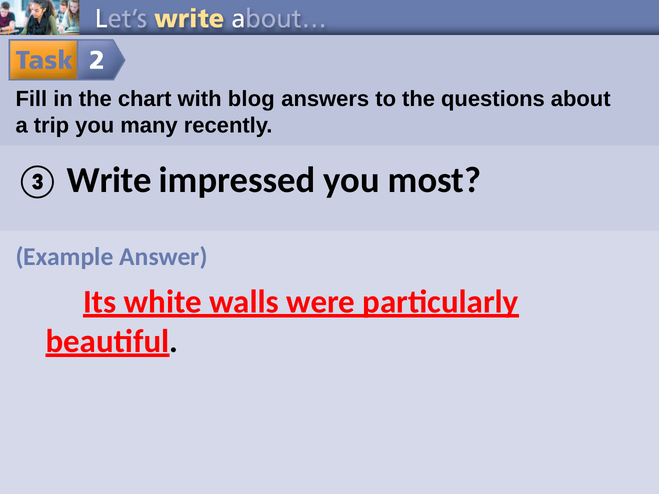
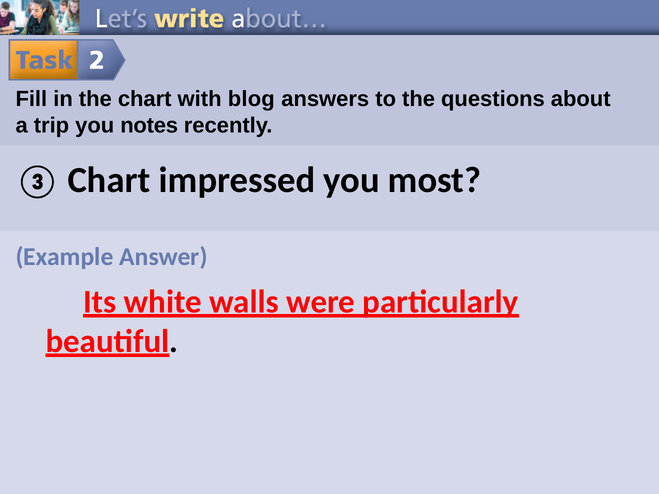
many: many -> notes
③ Write: Write -> Chart
